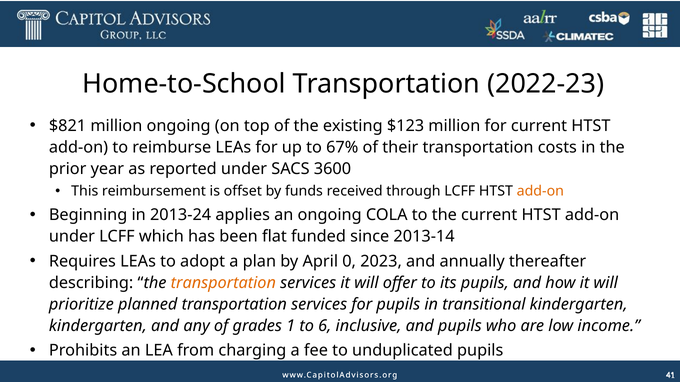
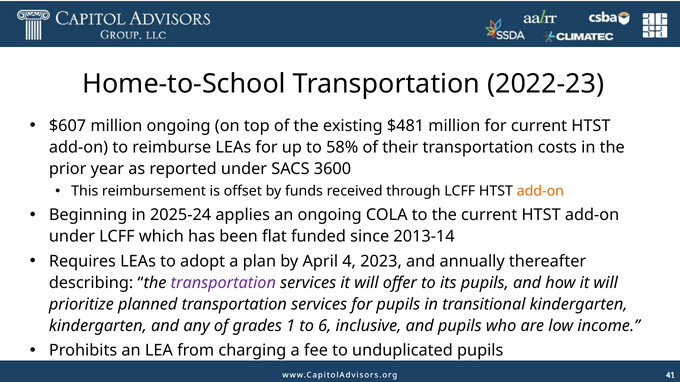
$821: $821 -> $607
$123: $123 -> $481
67%: 67% -> 58%
2013-24: 2013-24 -> 2025-24
0: 0 -> 4
transportation at (223, 283) colour: orange -> purple
